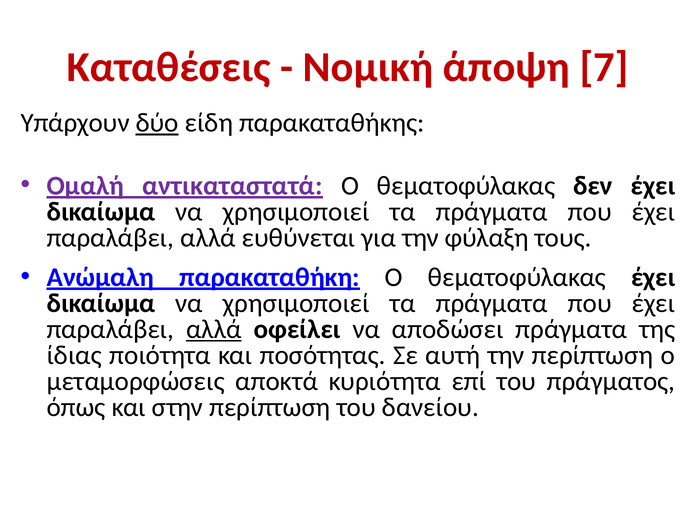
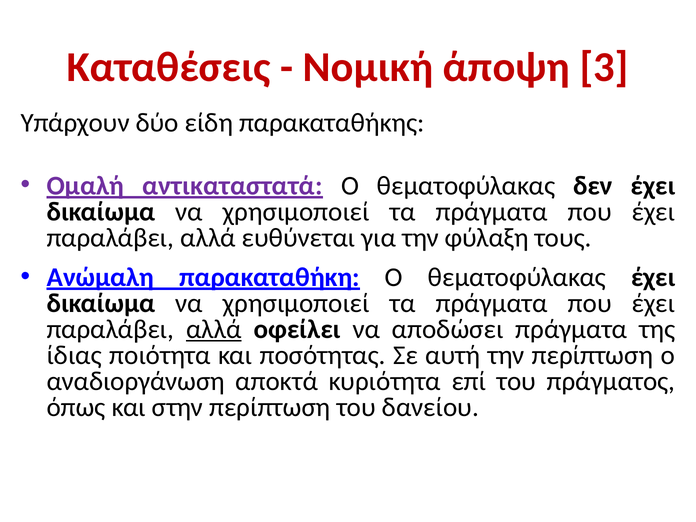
7: 7 -> 3
δύο underline: present -> none
μεταμορφώσεις: μεταμορφώσεις -> αναδιοργάνωση
